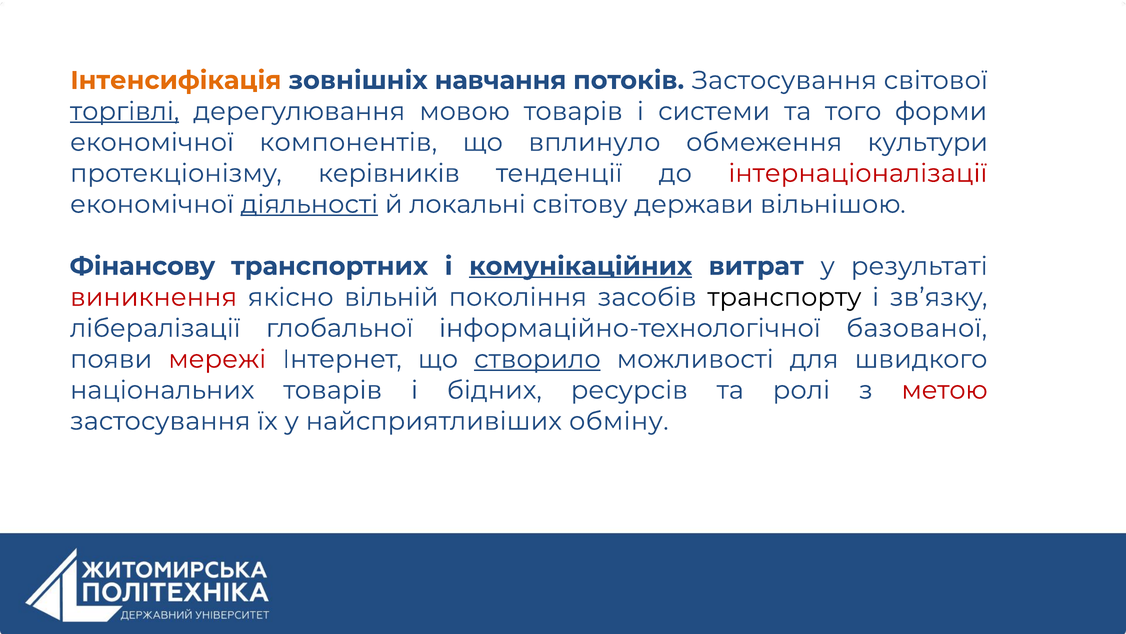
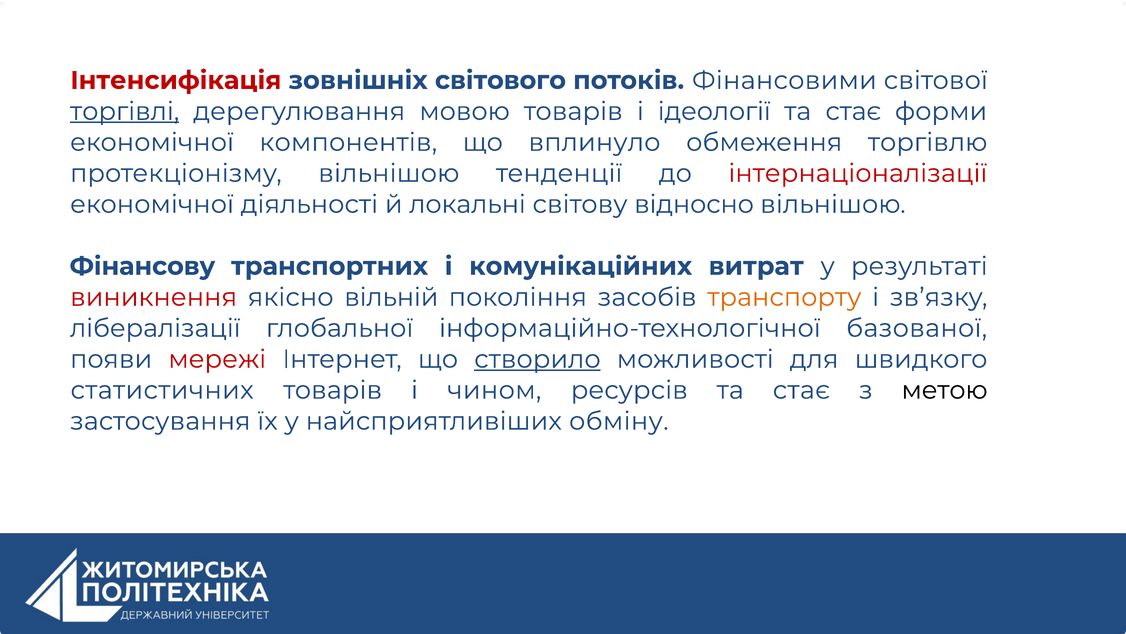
Інтенсифікація colour: orange -> red
навчання: навчання -> світового
потоків Застосування: Застосування -> Фінансовими
системи: системи -> ідеології
того at (853, 111): того -> стає
культури: культури -> торгівлю
протекціонізму керівників: керівників -> вільнішою
діяльності underline: present -> none
держави: держави -> відносно
комунікаційних underline: present -> none
транспорту colour: black -> orange
національних: національних -> статистичних
бідних: бідних -> чином
ресурсів та ролі: ролі -> стає
метою colour: red -> black
